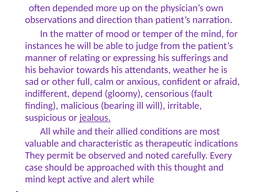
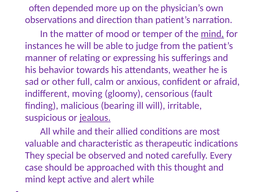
mind at (212, 34) underline: none -> present
depend: depend -> moving
permit: permit -> special
